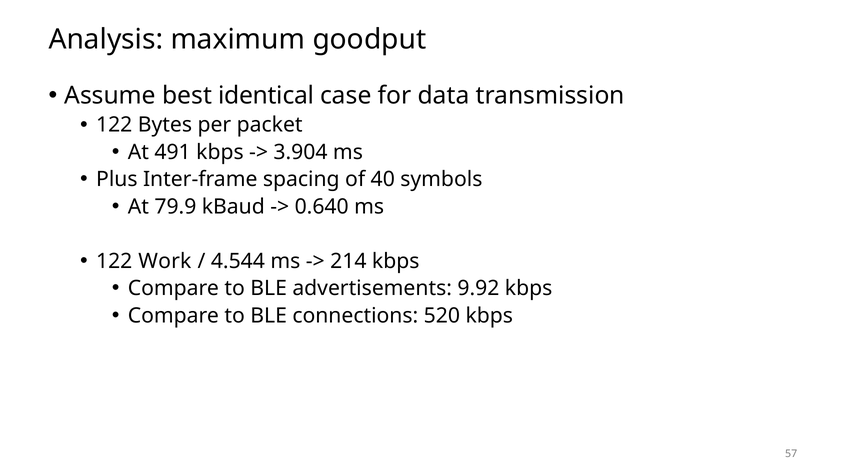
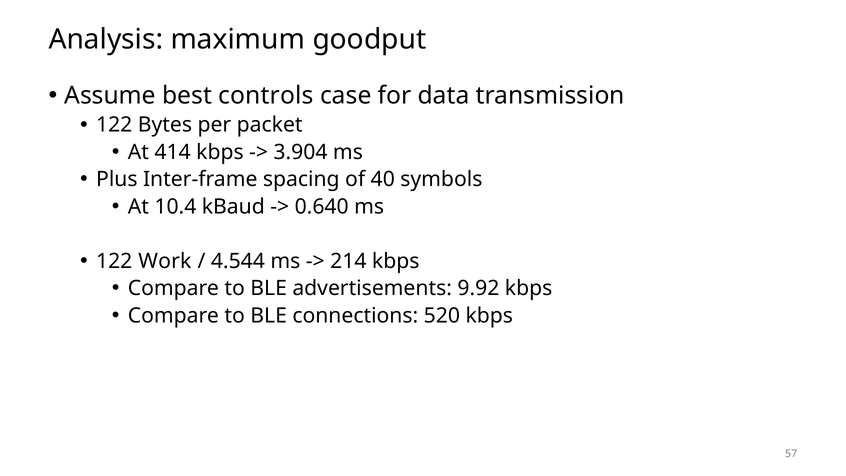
identical: identical -> controls
491: 491 -> 414
79.9: 79.9 -> 10.4
